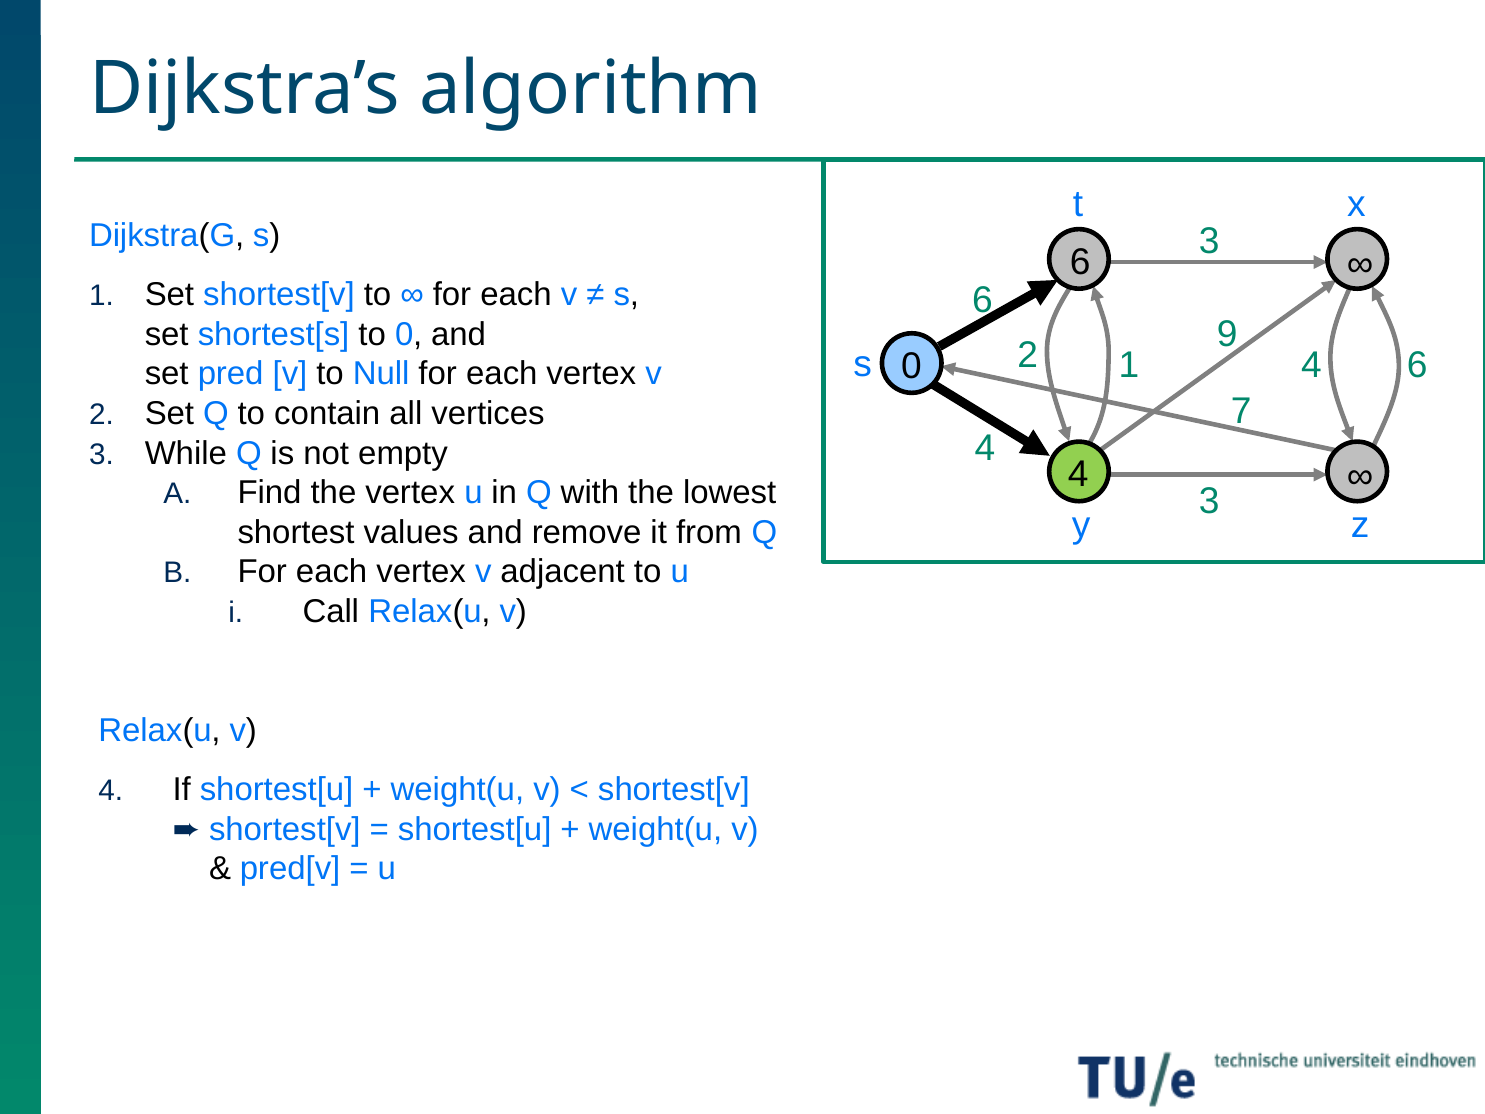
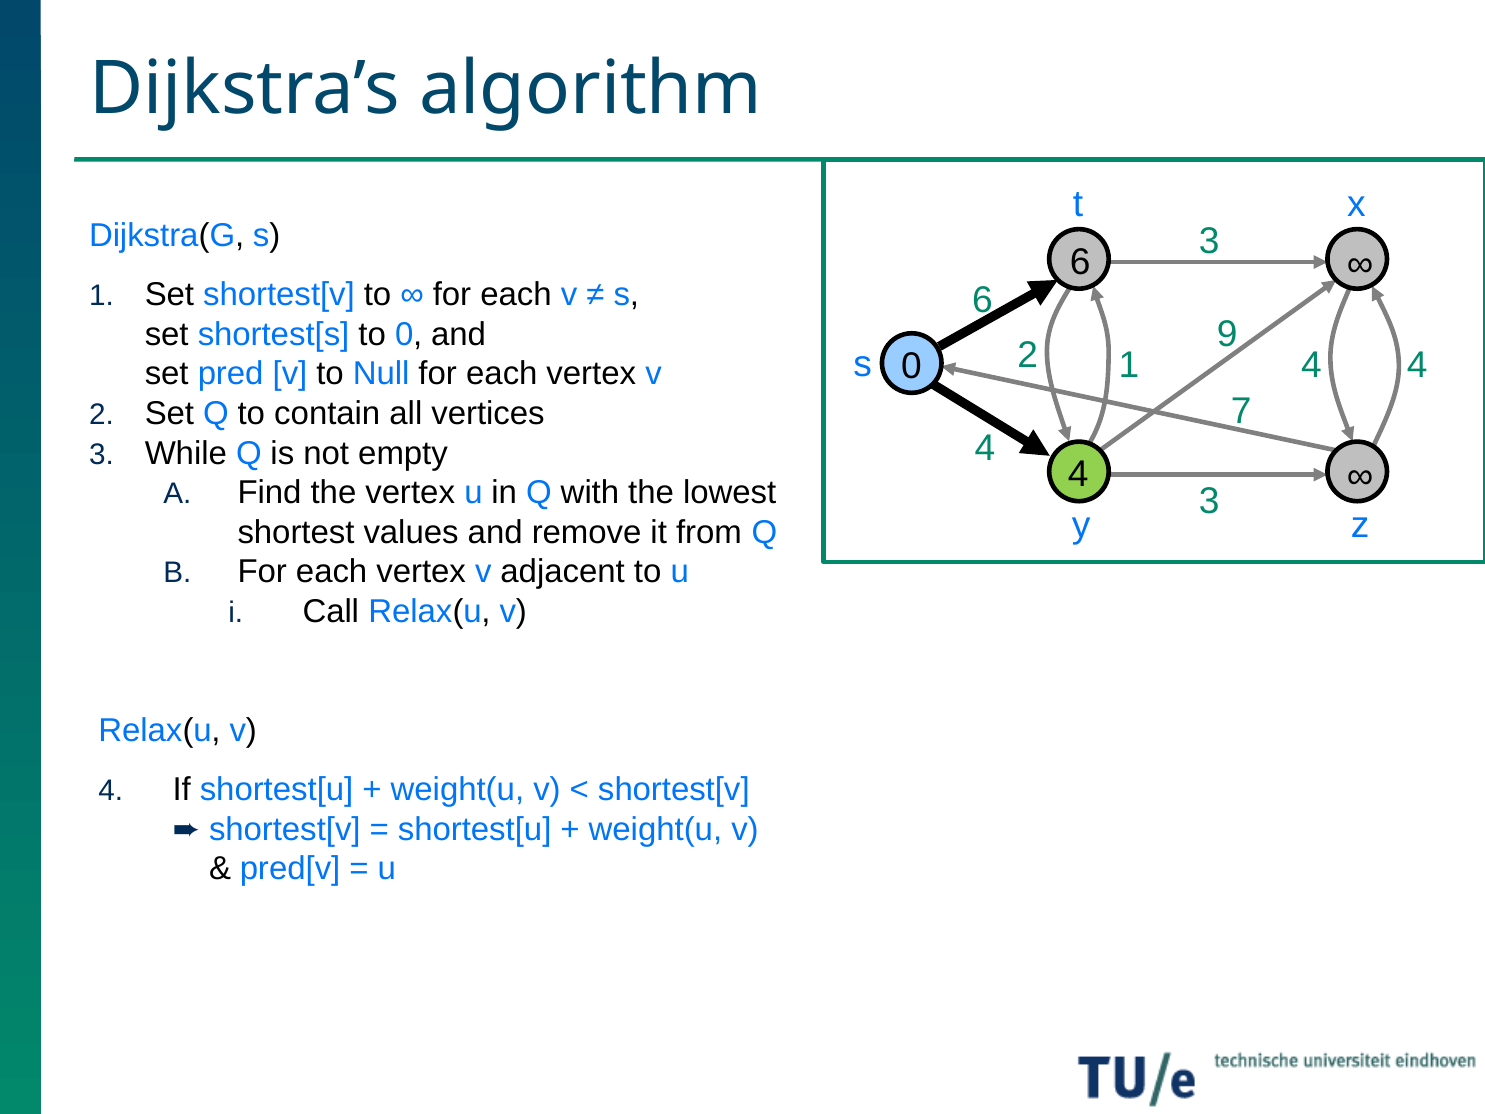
4 6: 6 -> 4
